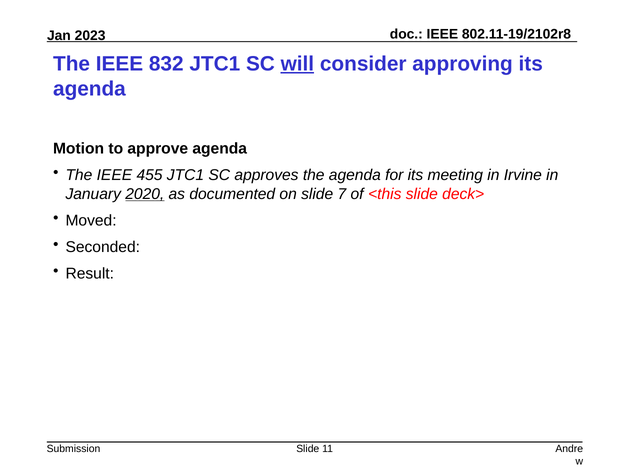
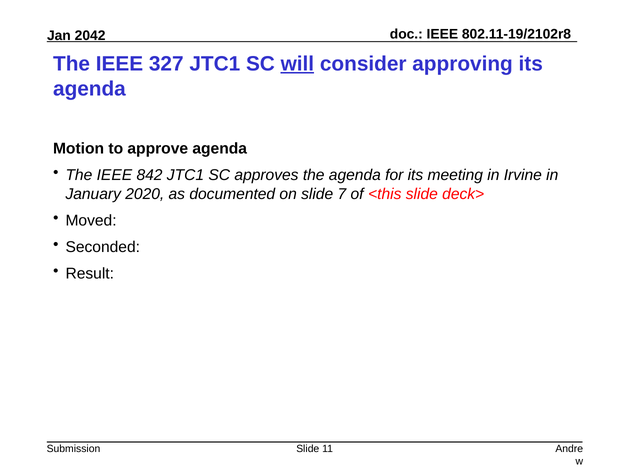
2023: 2023 -> 2042
832: 832 -> 327
455: 455 -> 842
2020 underline: present -> none
